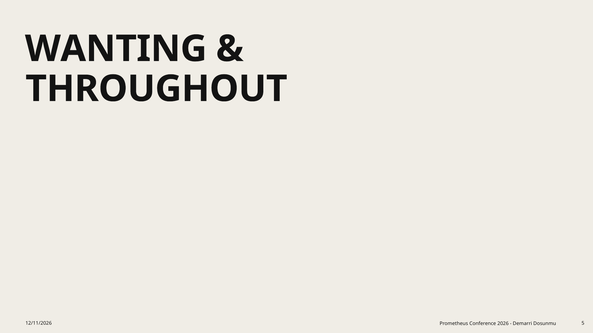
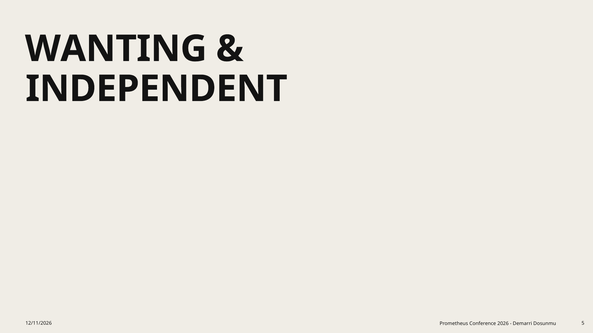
THROUGHOUT: THROUGHOUT -> INDEPENDENT
